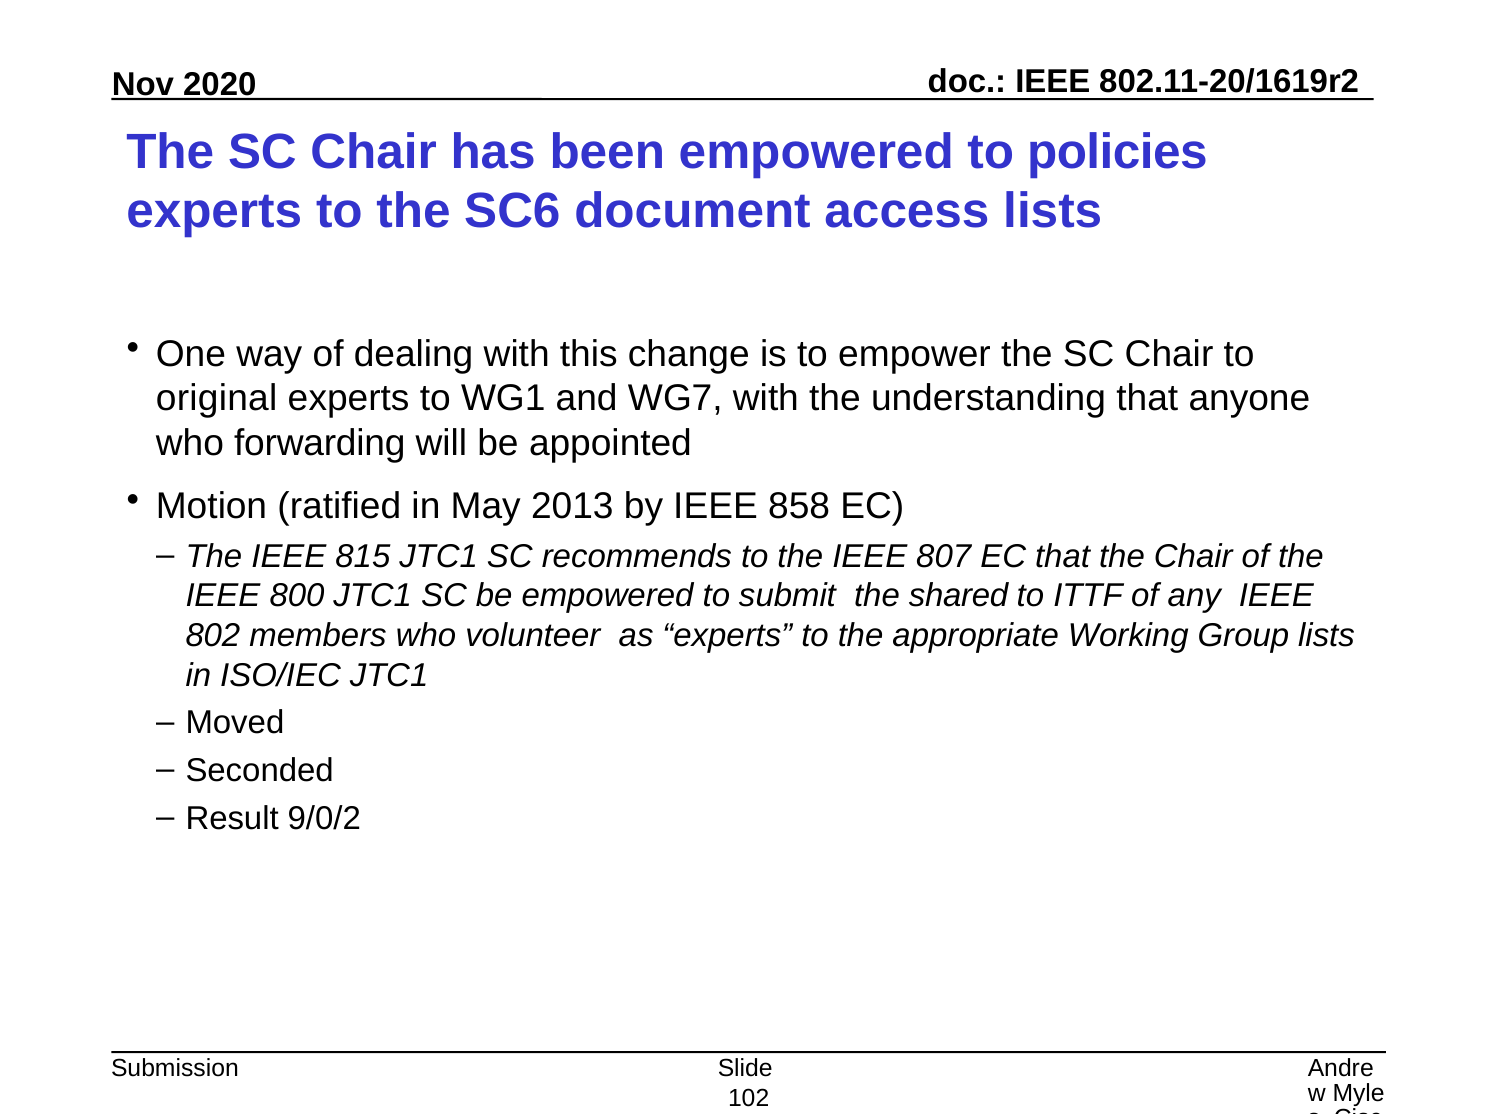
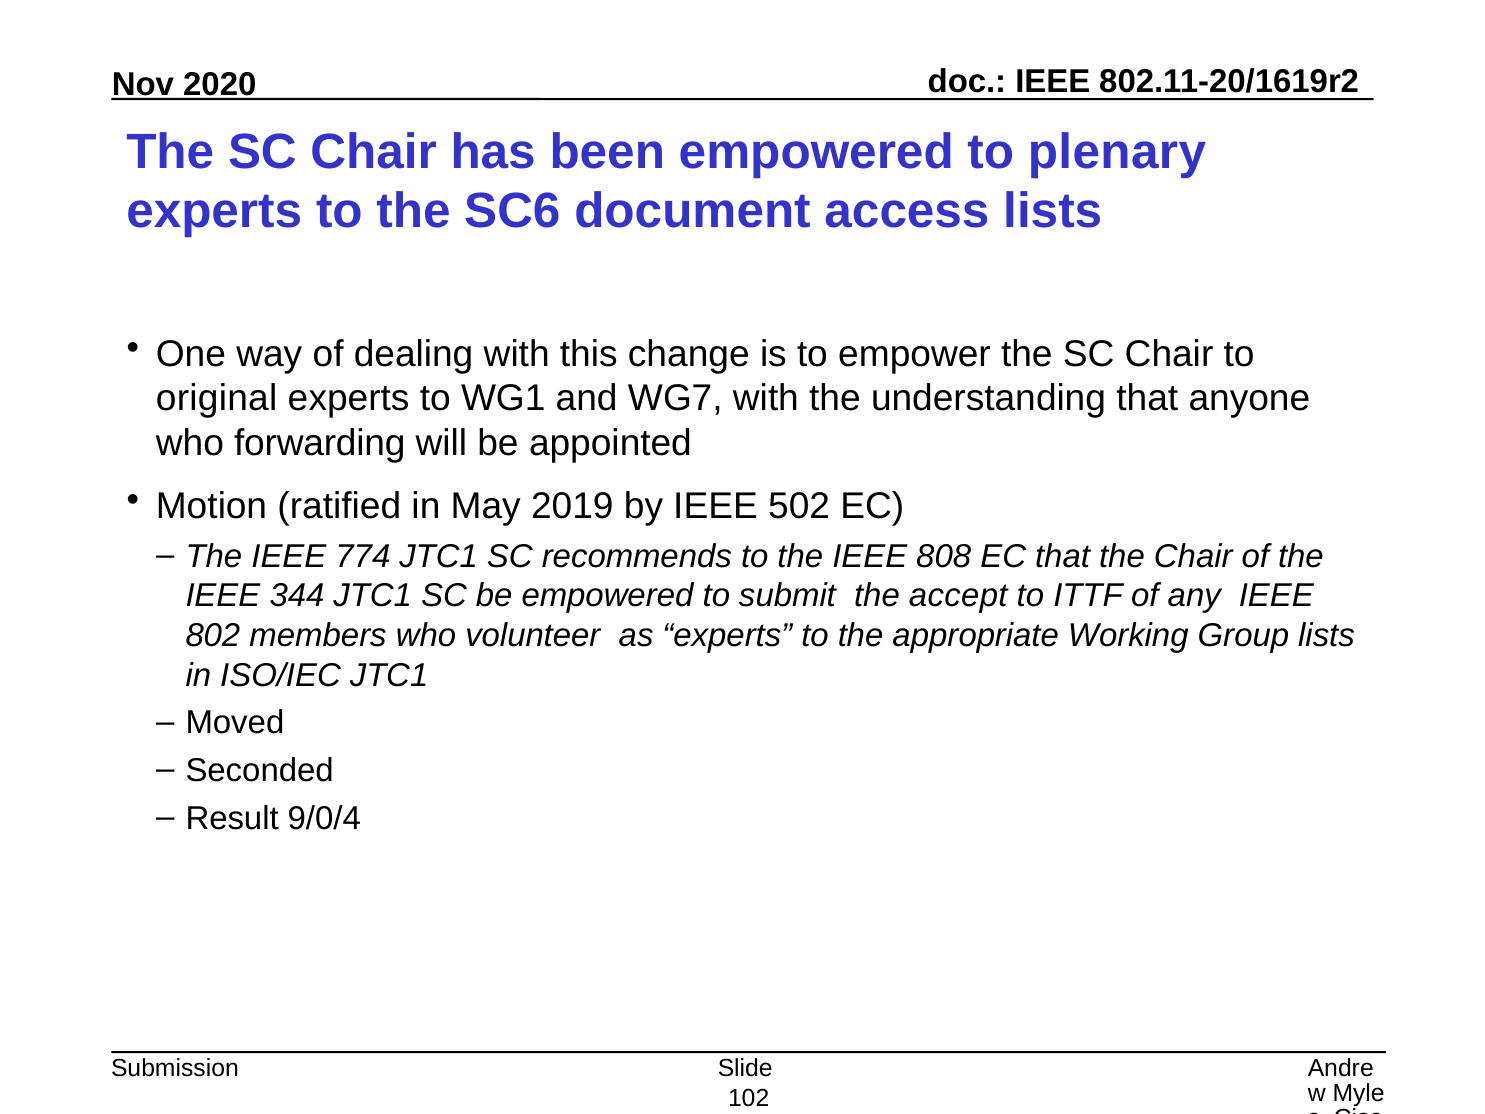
policies: policies -> plenary
2013: 2013 -> 2019
858: 858 -> 502
815: 815 -> 774
807: 807 -> 808
800: 800 -> 344
shared: shared -> accept
9/0/2: 9/0/2 -> 9/0/4
